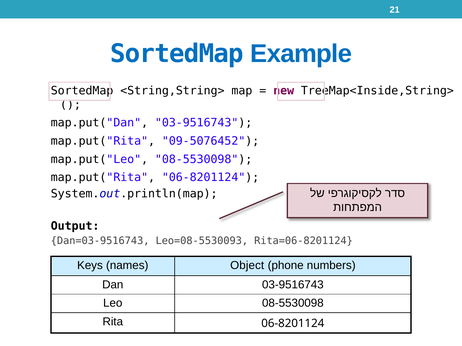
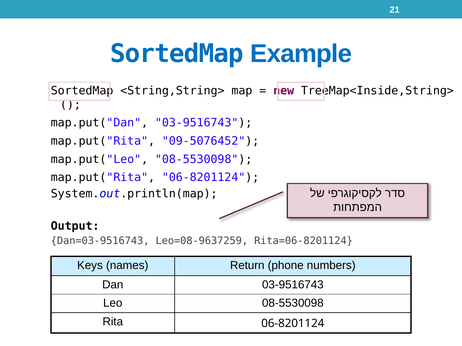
Leo=08-5530093: Leo=08-5530093 -> Leo=08-9637259
Object: Object -> Return
